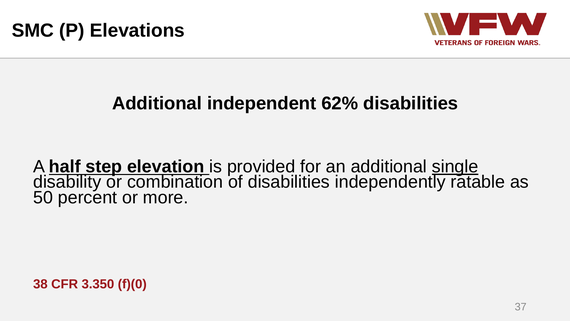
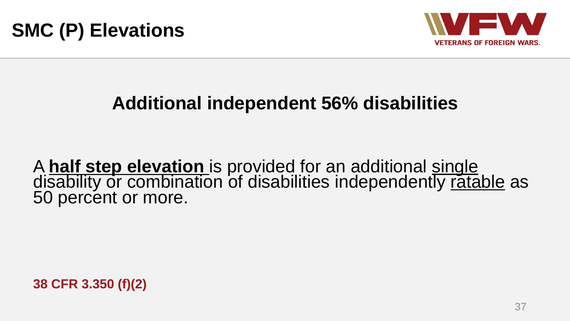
62%: 62% -> 56%
ratable underline: none -> present
f)(0: f)(0 -> f)(2
